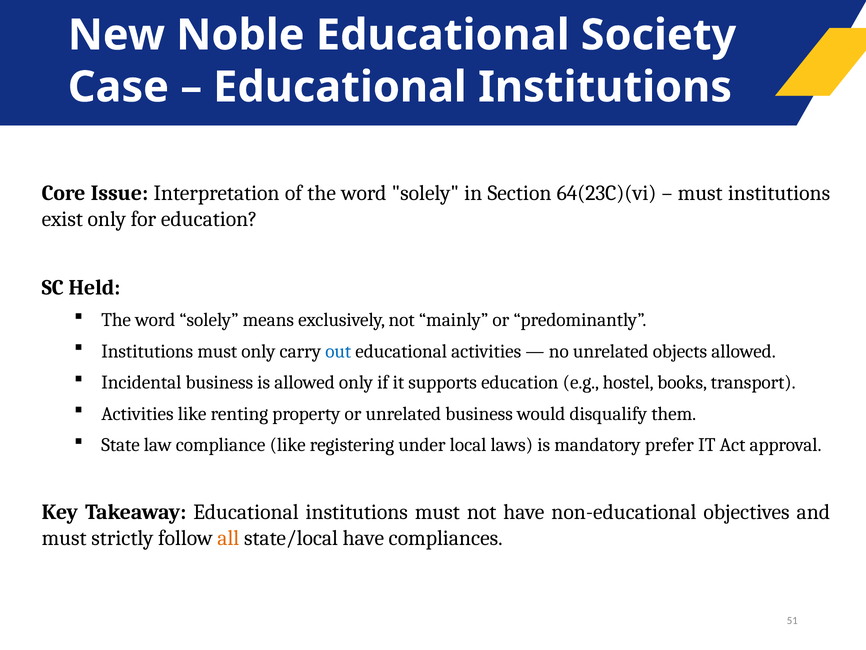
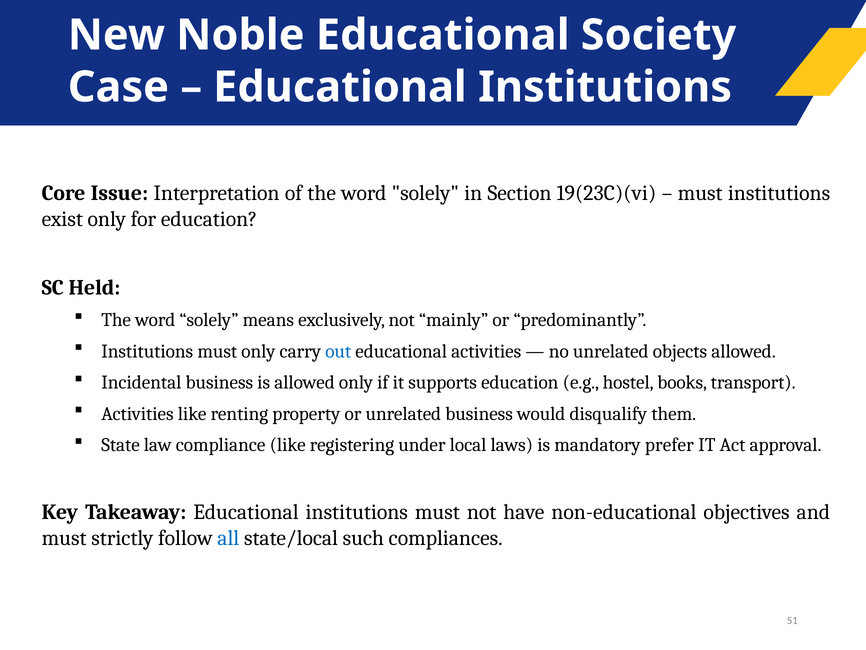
64(23C)(vi: 64(23C)(vi -> 19(23C)(vi
all colour: orange -> blue
state/local have: have -> such
